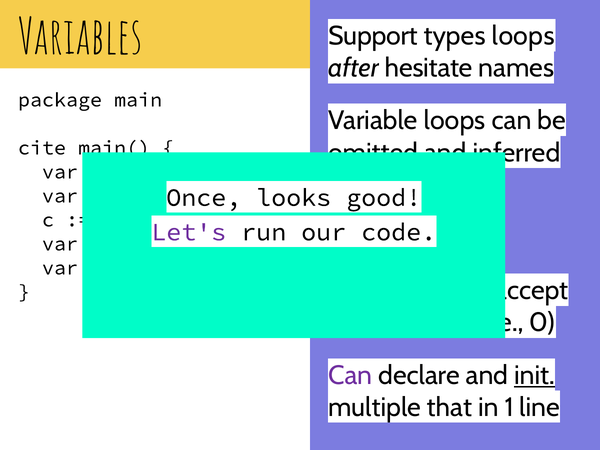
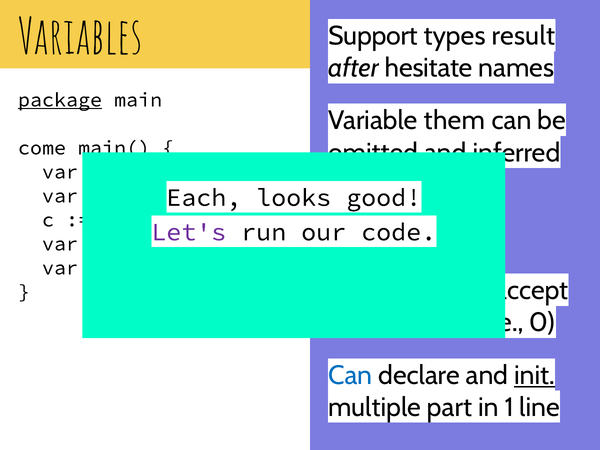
types loops: loops -> result
package underline: none -> present
Variable loops: loops -> them
cite: cite -> come
Once: Once -> Each
Can at (350, 375) colour: purple -> blue
that: that -> part
